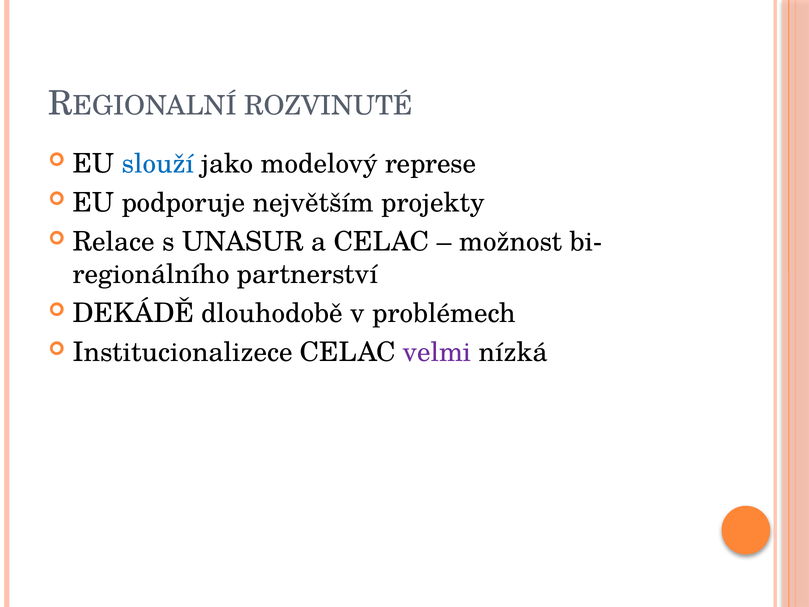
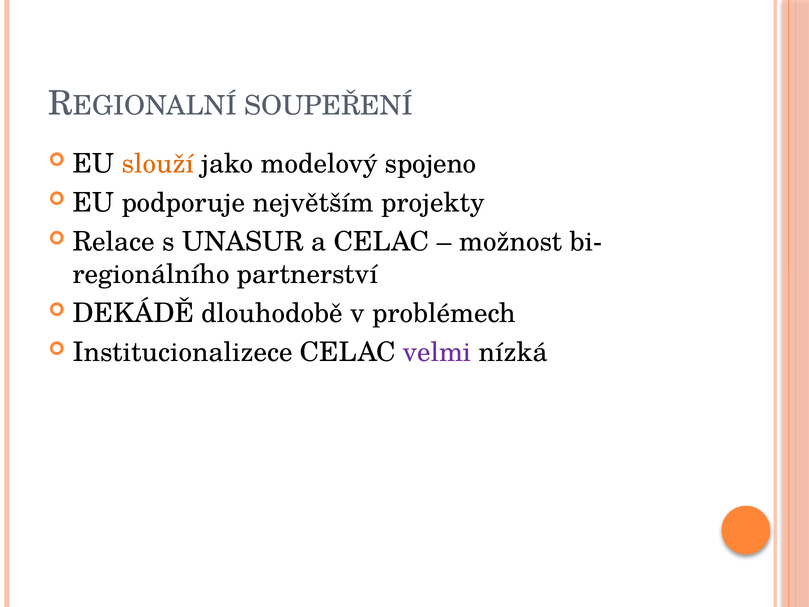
ROZVINUTÉ: ROZVINUTÉ -> SOUPEŘENÍ
slouží colour: blue -> orange
represe: represe -> spojeno
